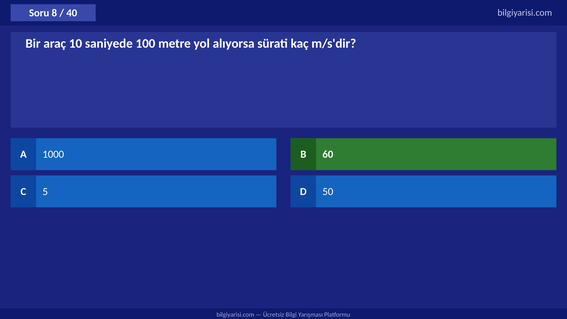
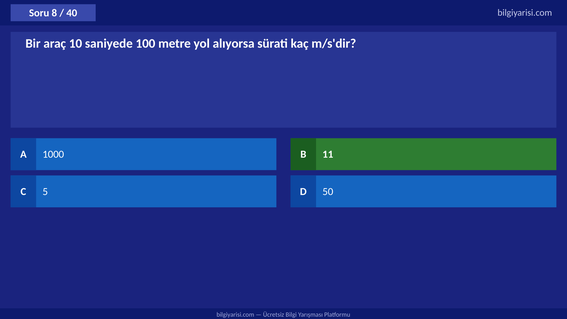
60: 60 -> 11
